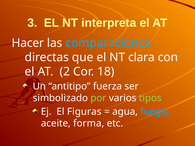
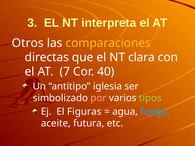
Hacer: Hacer -> Otros
comparaciones colour: light blue -> yellow
2: 2 -> 7
18: 18 -> 40
fuerza: fuerza -> iglesia
por colour: light green -> pink
forma: forma -> futura
